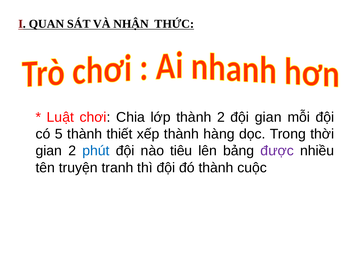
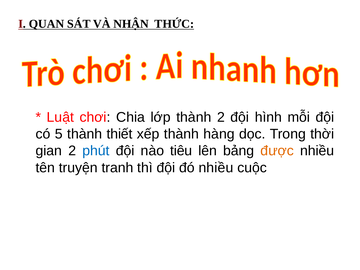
đội gian: gian -> hình
được colour: purple -> orange
đó thành: thành -> nhiều
